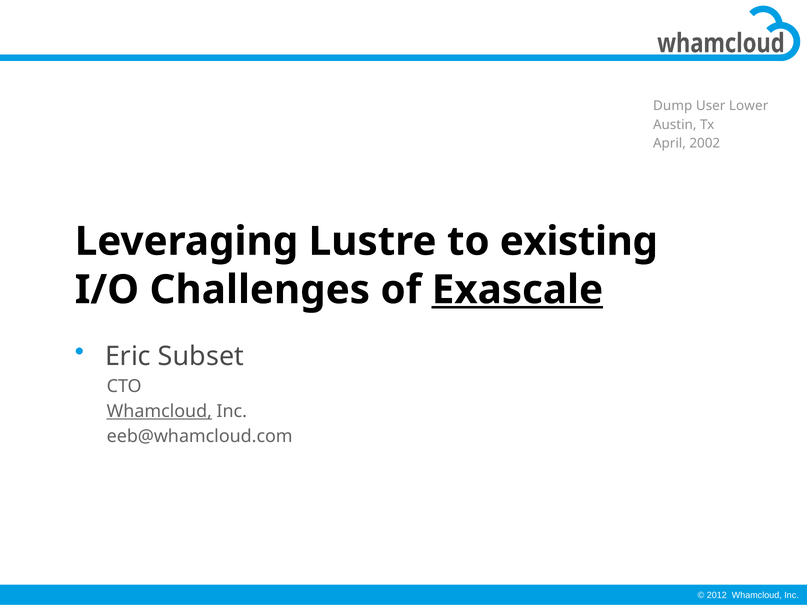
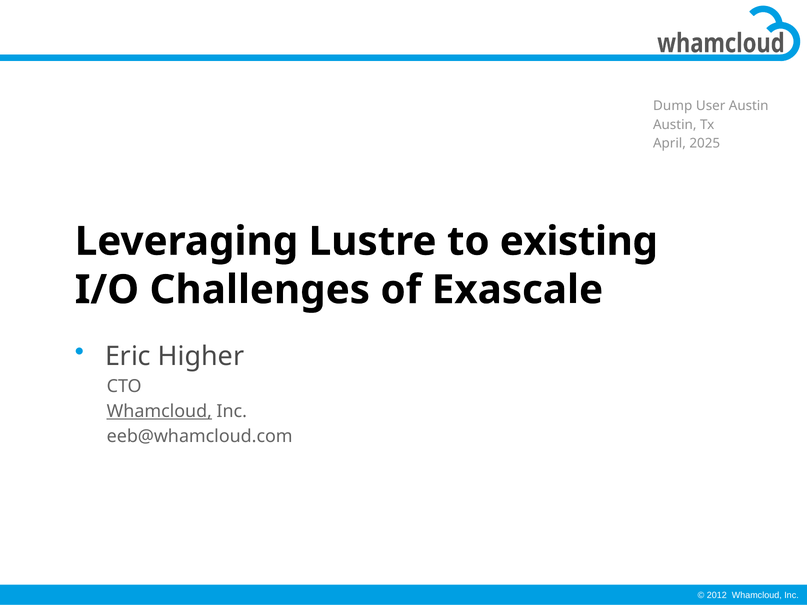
User Lower: Lower -> Austin
2002: 2002 -> 2025
Exascale underline: present -> none
Subset: Subset -> Higher
